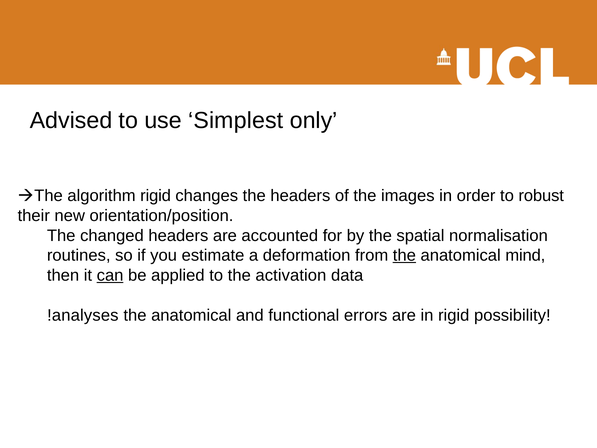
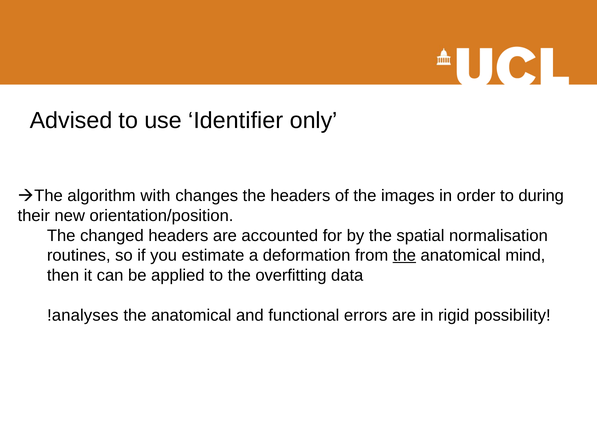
Simplest: Simplest -> Identifier
algorithm rigid: rigid -> with
robust: robust -> during
can underline: present -> none
activation: activation -> overfitting
